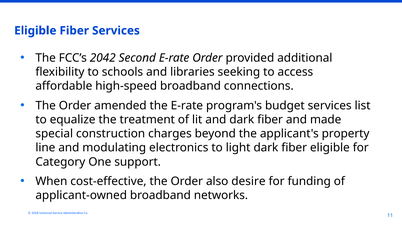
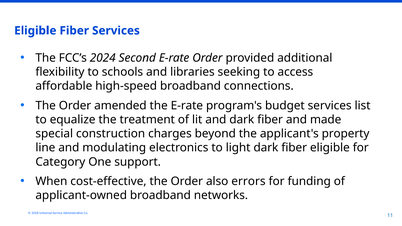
2042: 2042 -> 2024
desire: desire -> errors
